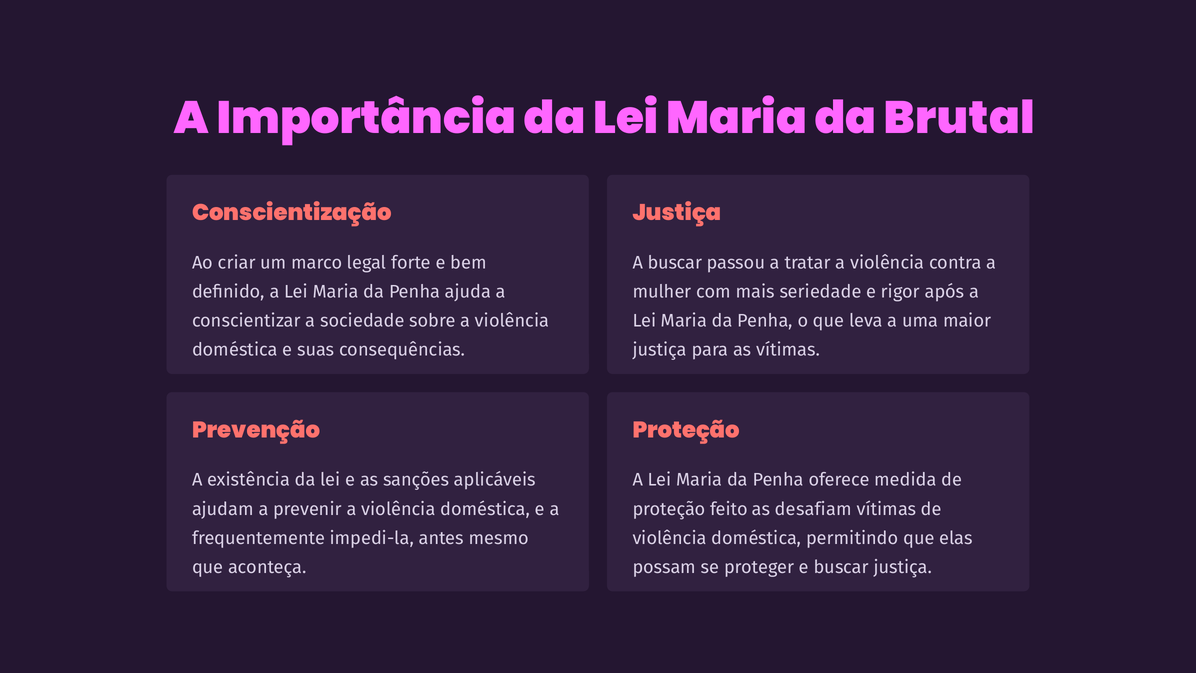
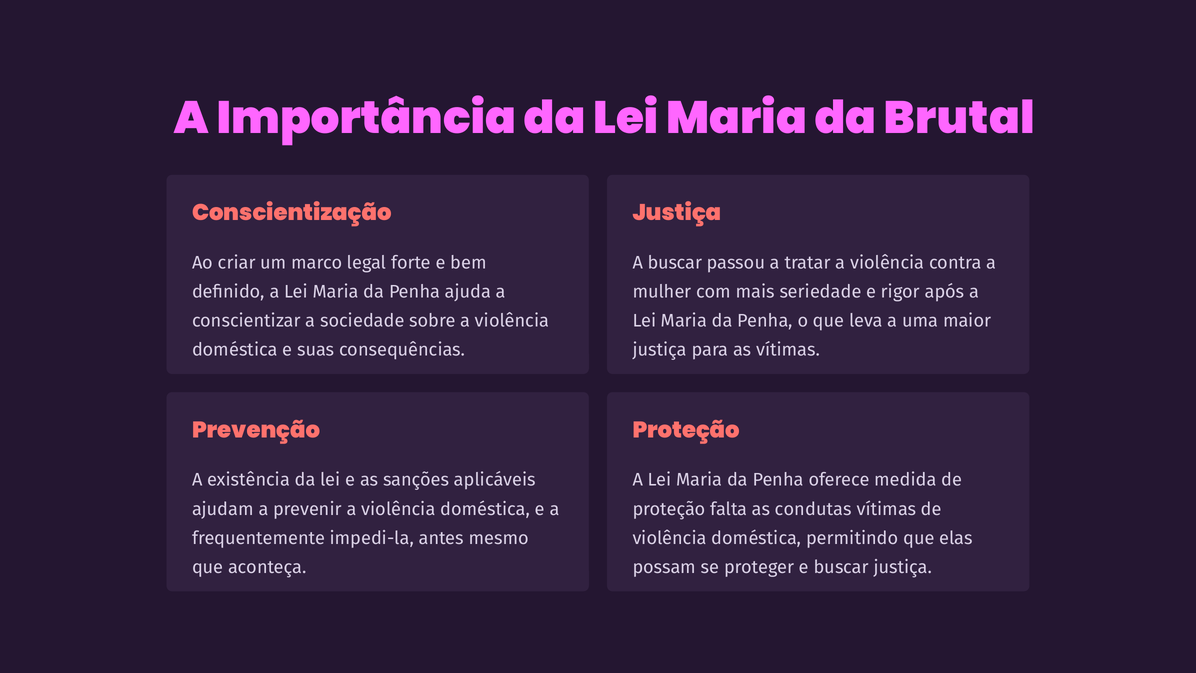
feito: feito -> falta
desafiam: desafiam -> condutas
